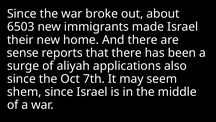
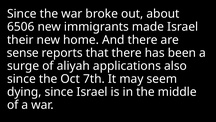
6503: 6503 -> 6506
shem: shem -> dying
